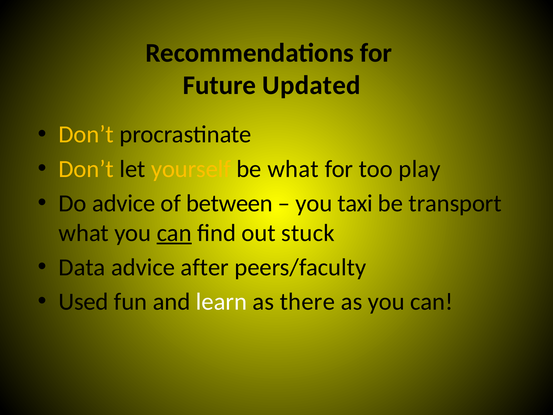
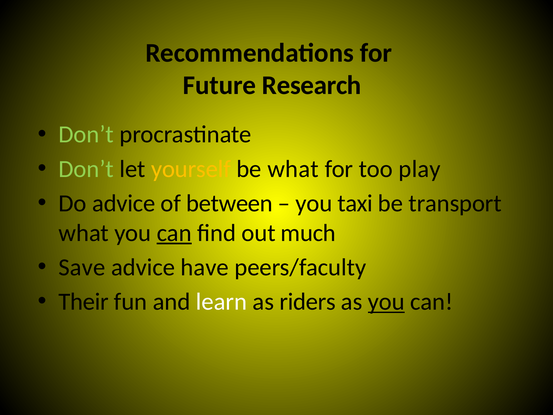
Updated: Updated -> Research
Don’t at (86, 134) colour: yellow -> light green
Don’t at (86, 169) colour: yellow -> light green
stuck: stuck -> much
Data: Data -> Save
after: after -> have
Used: Used -> Their
there: there -> riders
you at (386, 302) underline: none -> present
